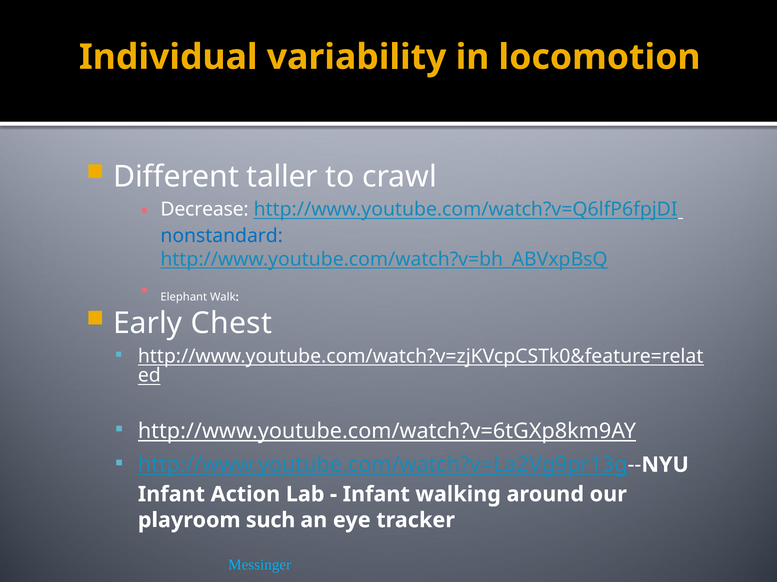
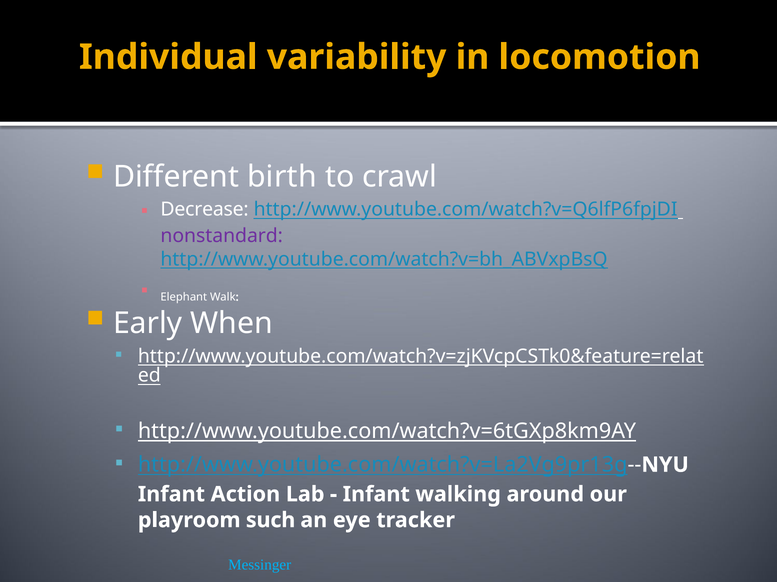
taller: taller -> birth
nonstandard colour: blue -> purple
Chest: Chest -> When
